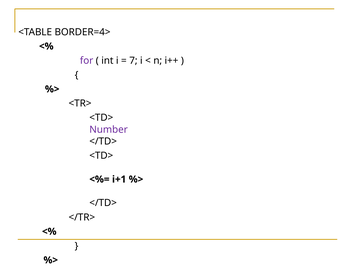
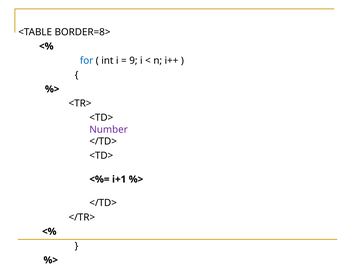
BORDER=4>: BORDER=4> -> BORDER=8>
for colour: purple -> blue
7: 7 -> 9
